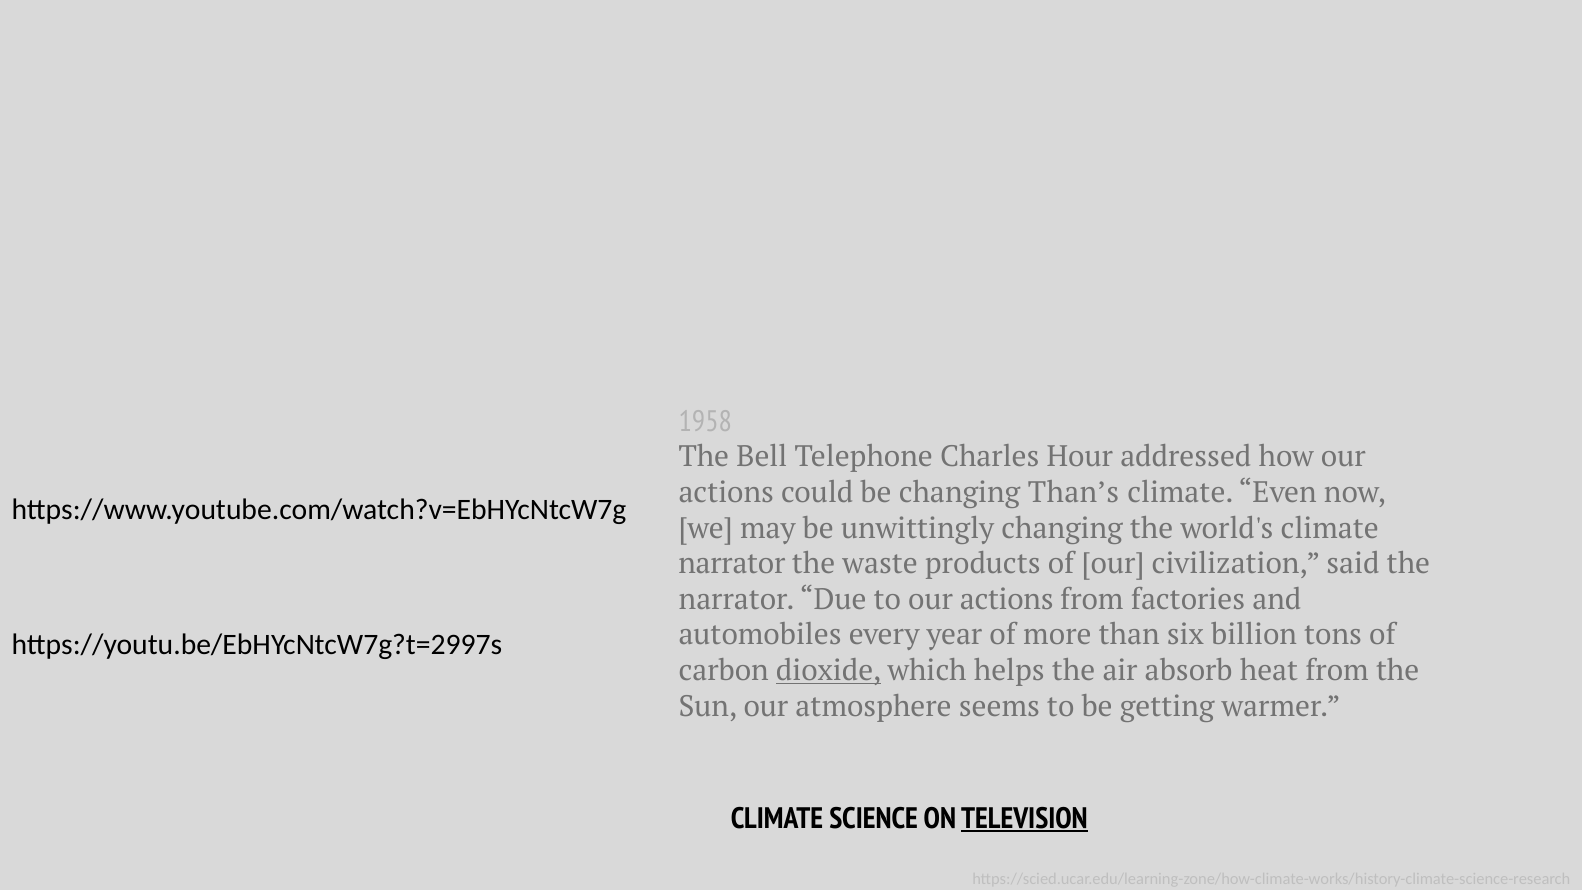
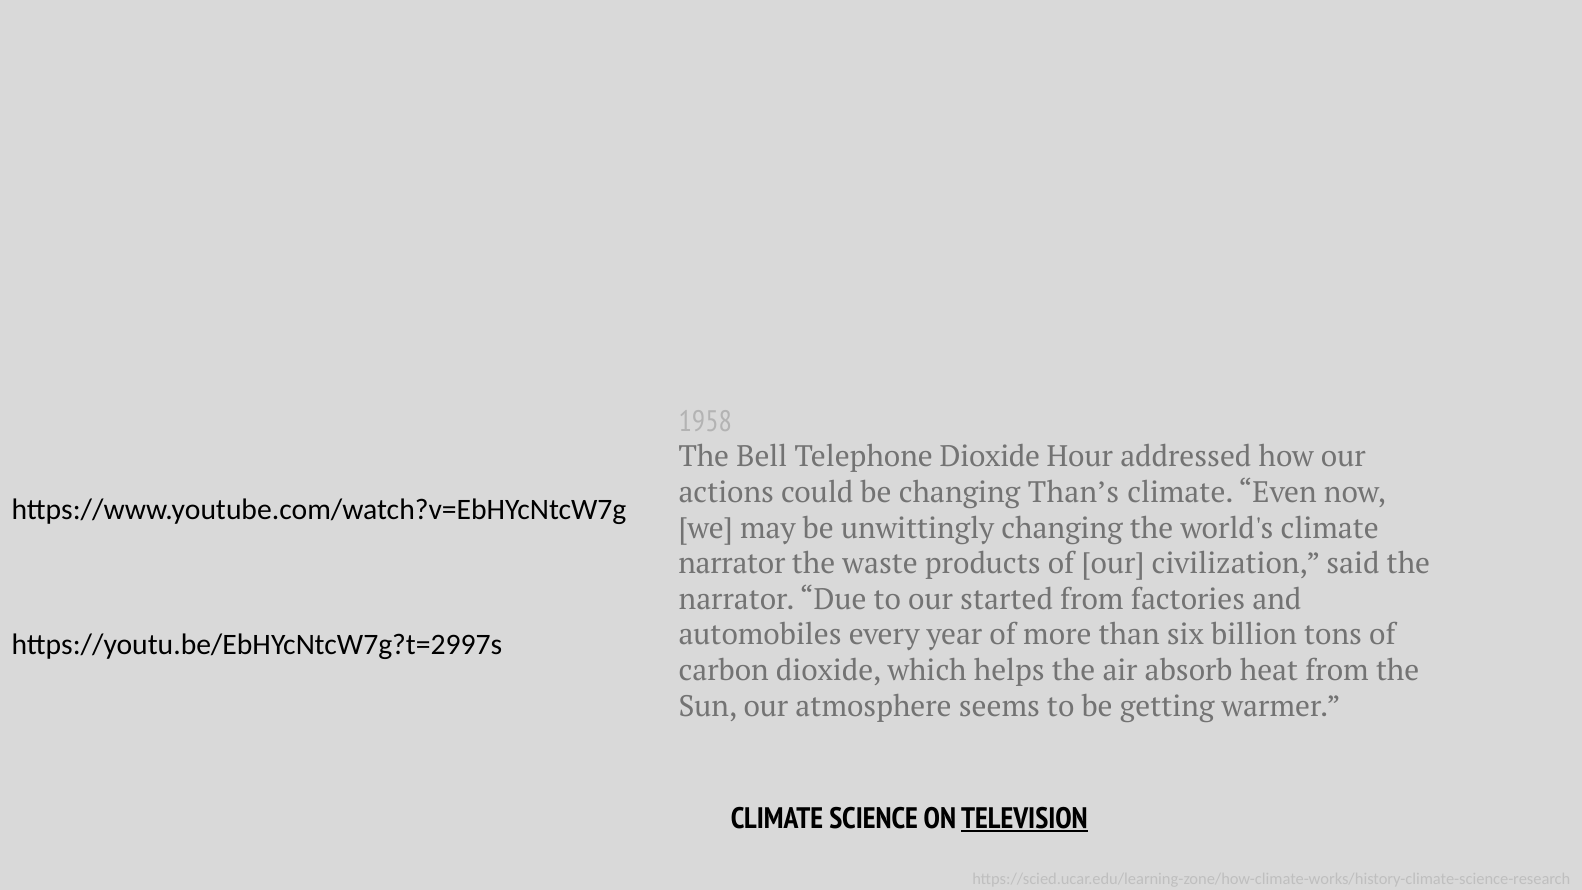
Telephone Charles: Charles -> Dioxide
to our actions: actions -> started
dioxide at (829, 671) underline: present -> none
